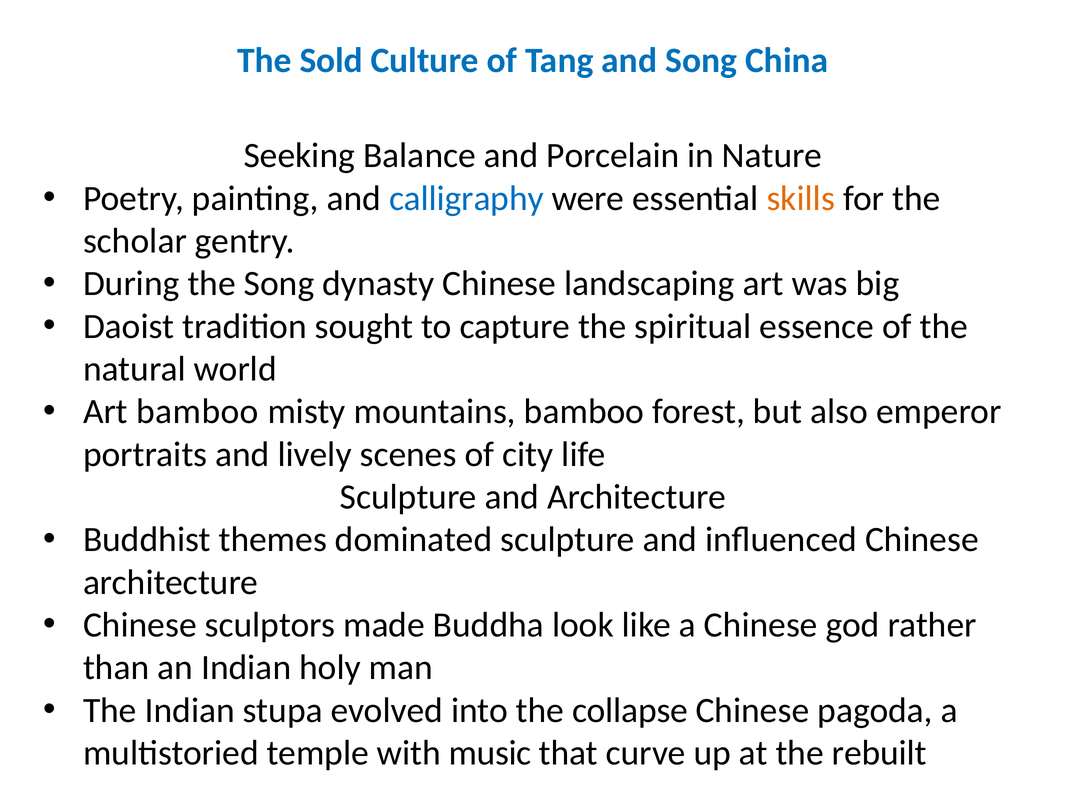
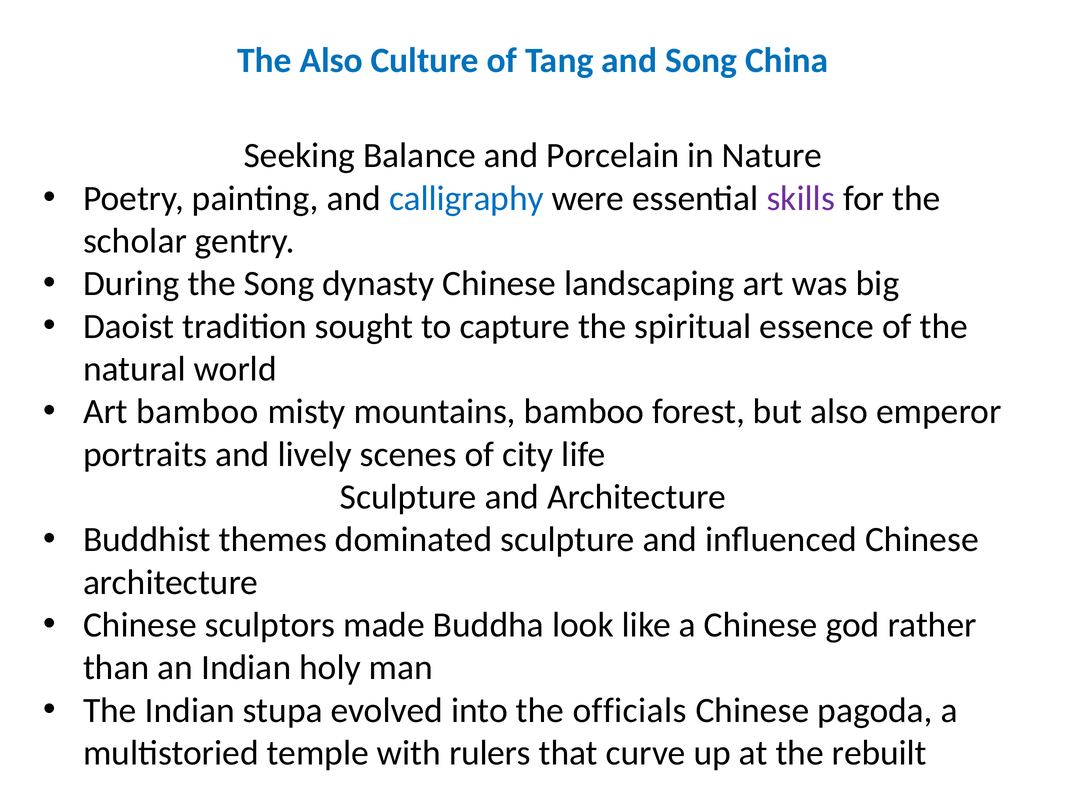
The Sold: Sold -> Also
skills colour: orange -> purple
collapse: collapse -> officials
music: music -> rulers
